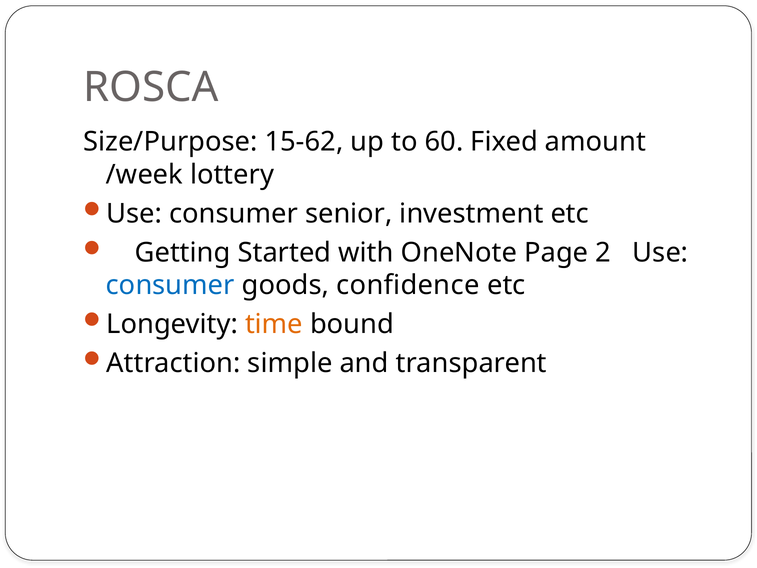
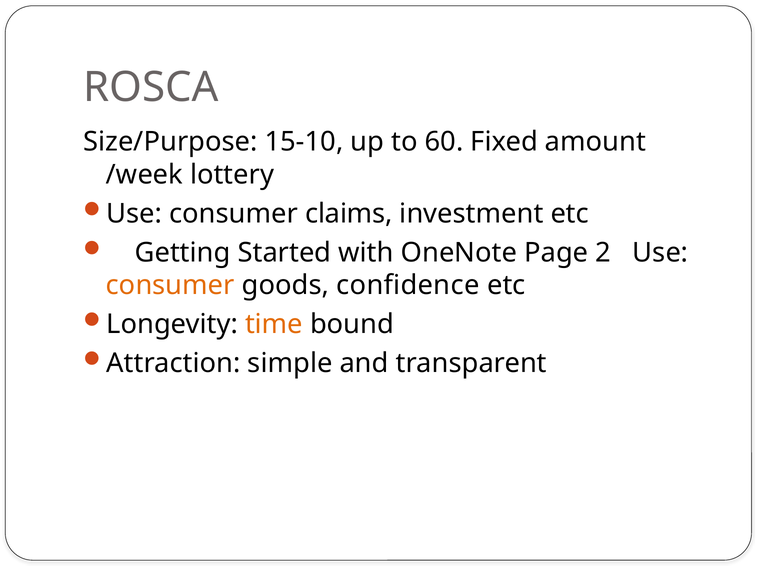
15-62: 15-62 -> 15-10
senior: senior -> claims
consumer at (170, 285) colour: blue -> orange
